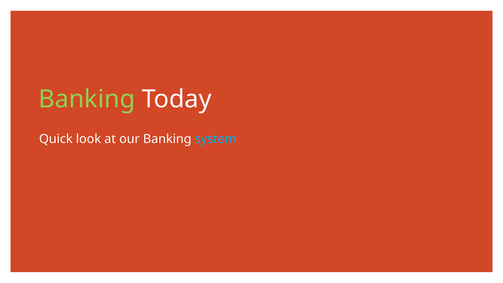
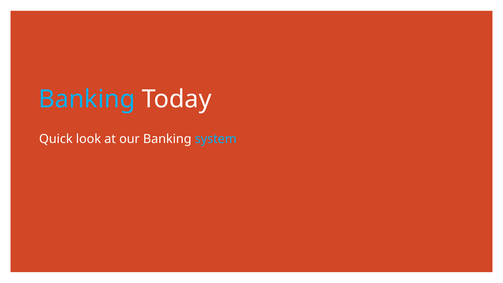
Banking at (87, 99) colour: light green -> light blue
